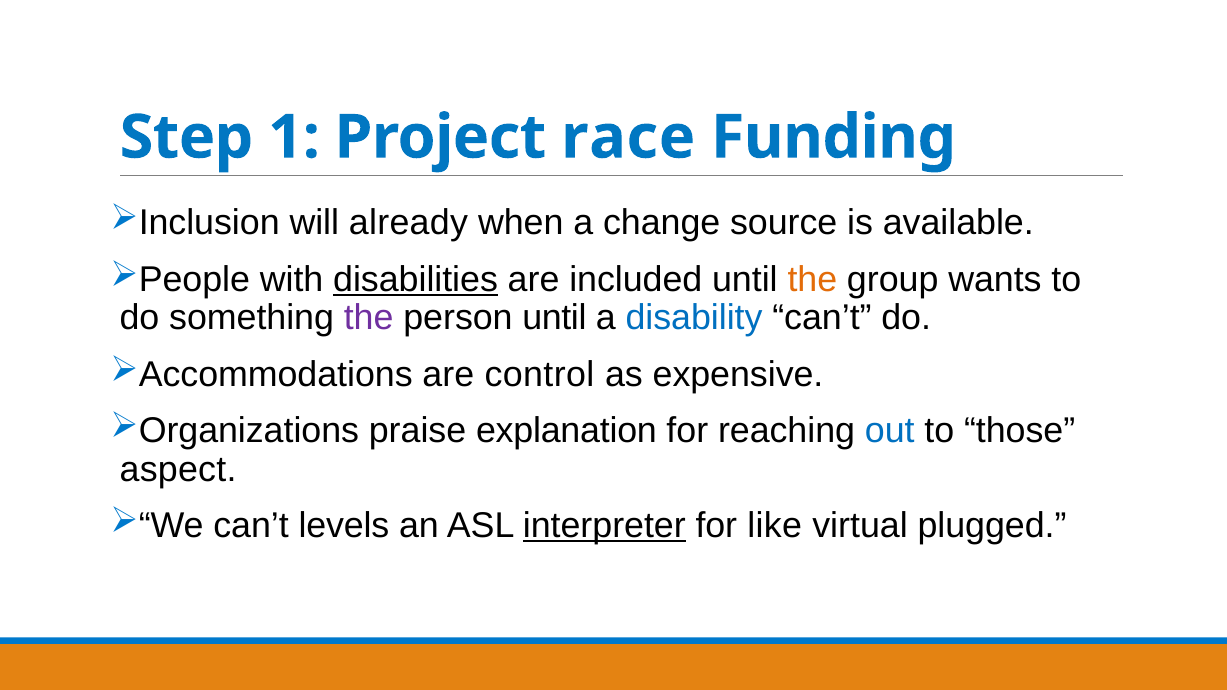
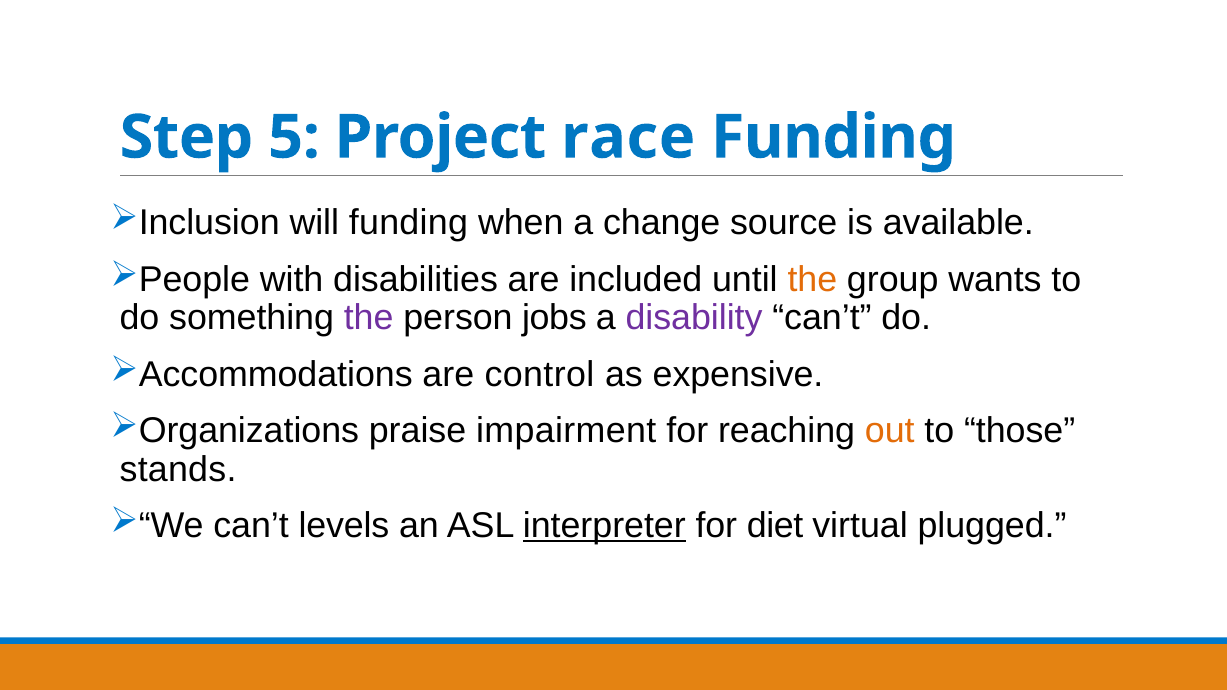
1: 1 -> 5
will already: already -> funding
disabilities underline: present -> none
person until: until -> jobs
disability colour: blue -> purple
explanation: explanation -> impairment
out colour: blue -> orange
aspect: aspect -> stands
like: like -> diet
